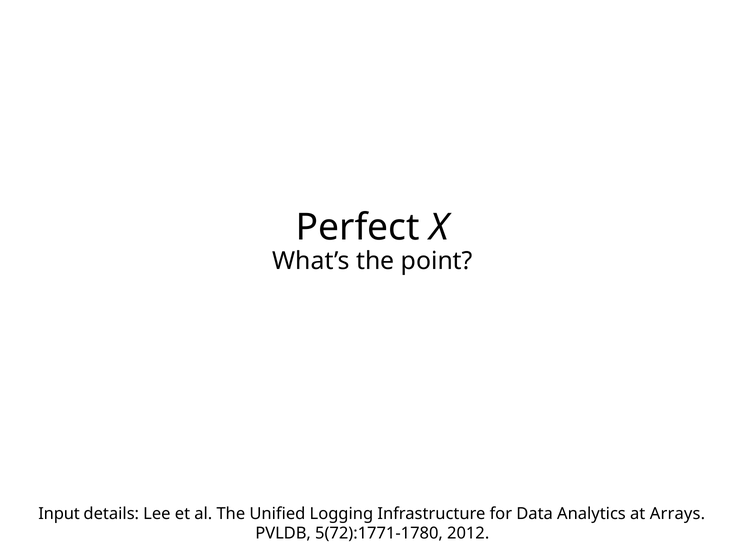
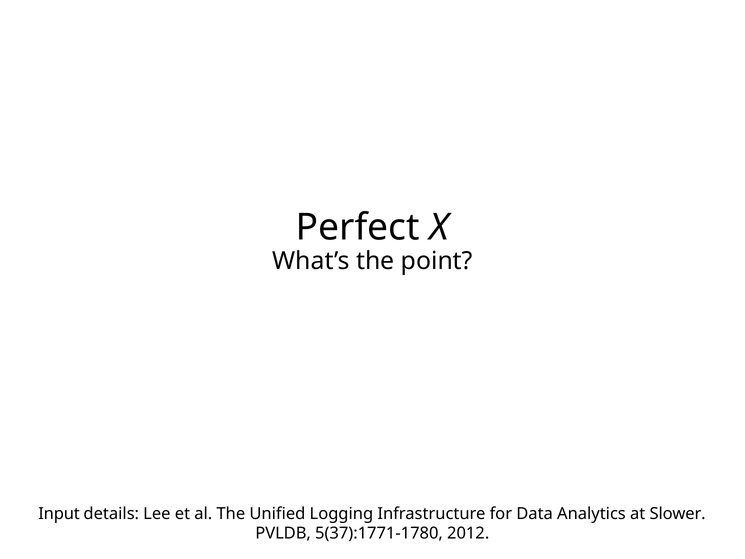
Arrays: Arrays -> Slower
5(72):1771-1780: 5(72):1771-1780 -> 5(37):1771-1780
